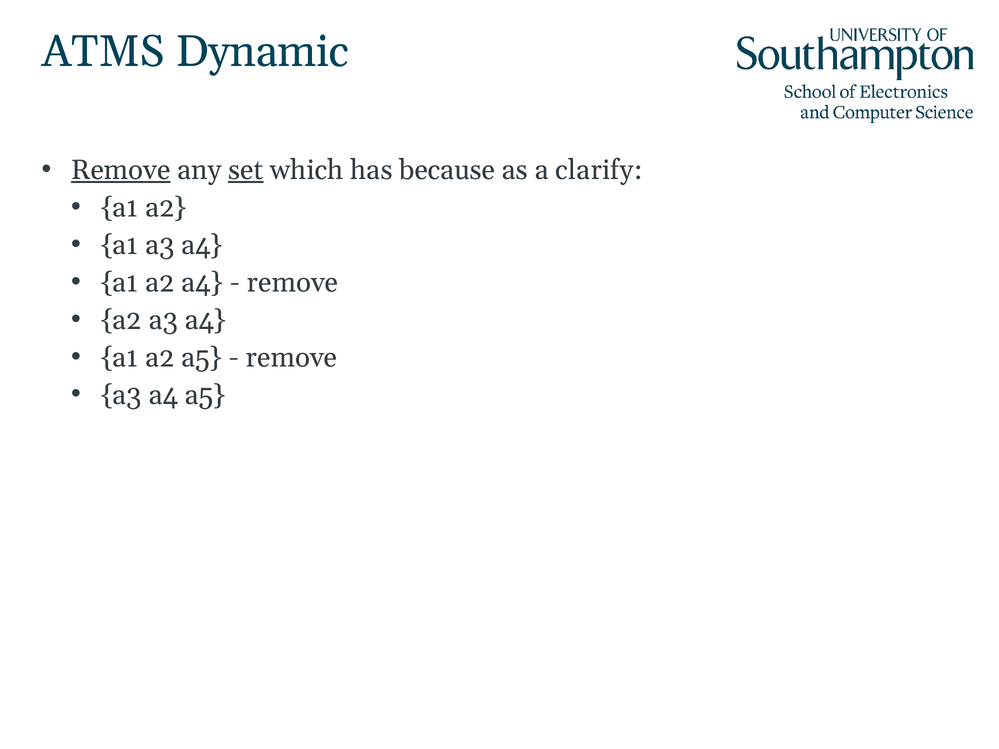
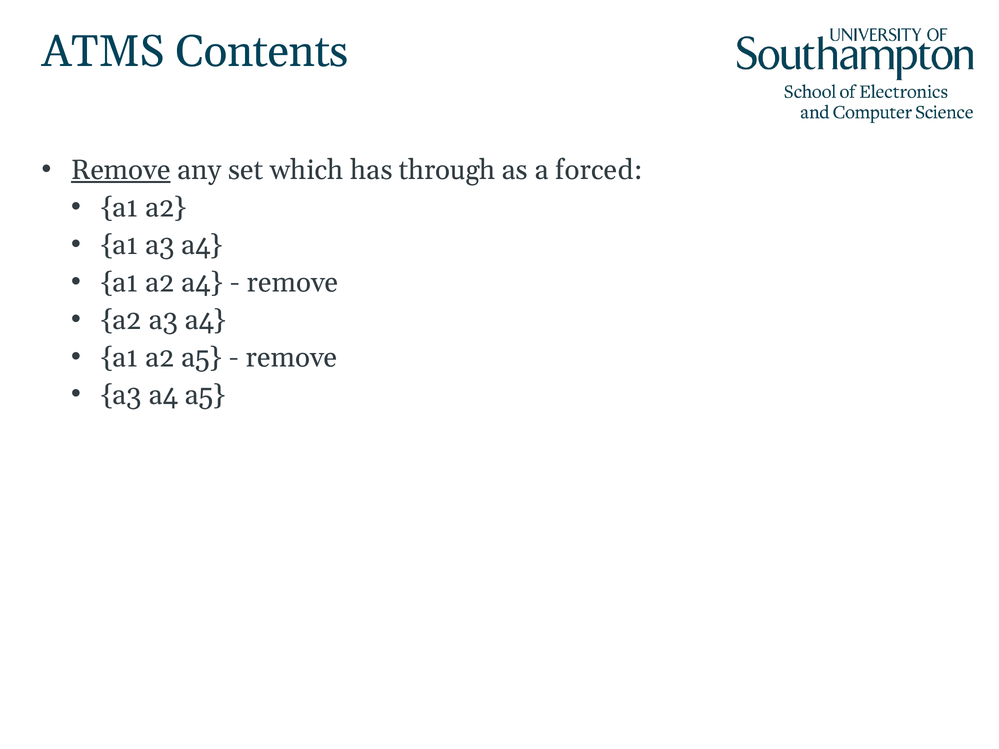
Dynamic: Dynamic -> Contents
set underline: present -> none
because: because -> through
clarify: clarify -> forced
